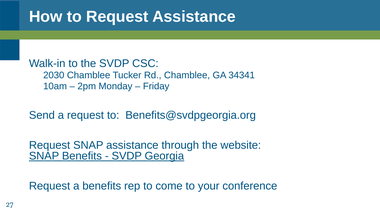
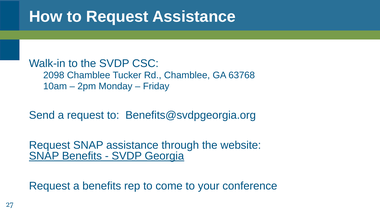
2030: 2030 -> 2098
34341: 34341 -> 63768
